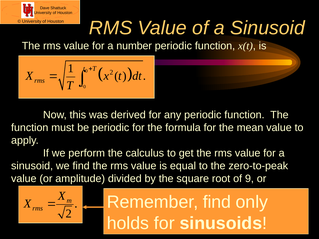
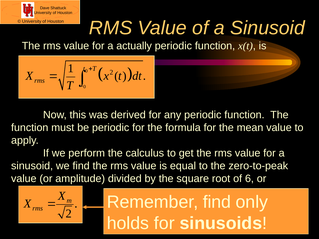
number: number -> actually
9: 9 -> 6
